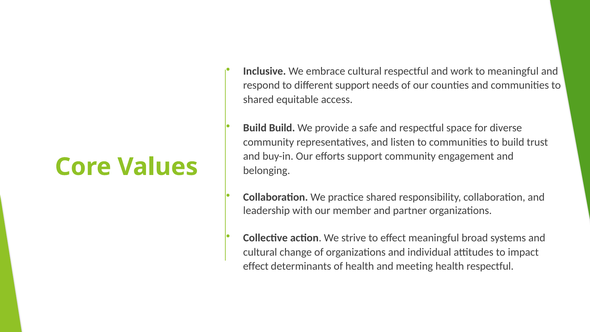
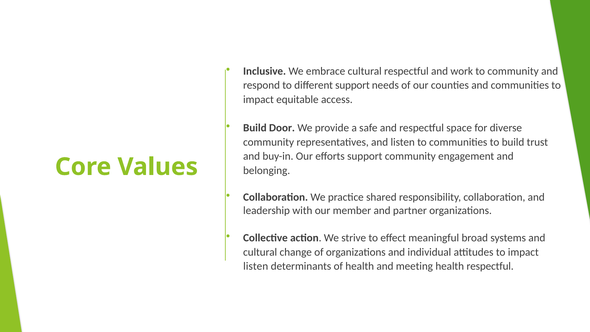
to meaningful: meaningful -> community
shared at (258, 99): shared -> impact
Build Build: Build -> Door
effect at (256, 266): effect -> listen
